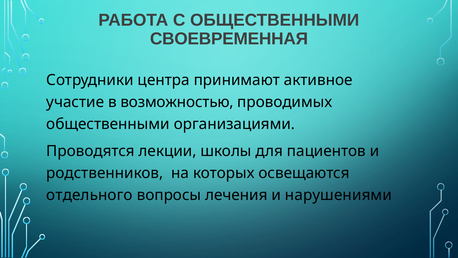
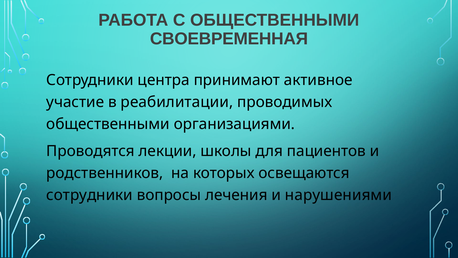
возможностью: возможностью -> реабилитации
отдельного at (89, 195): отдельного -> сотрудники
